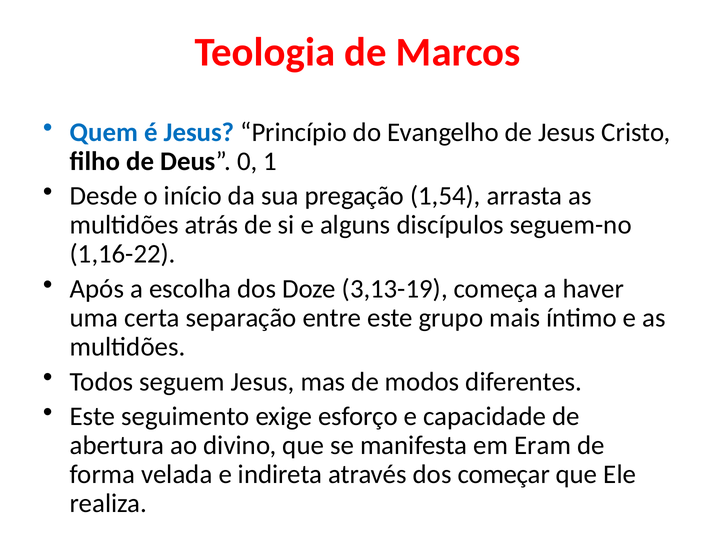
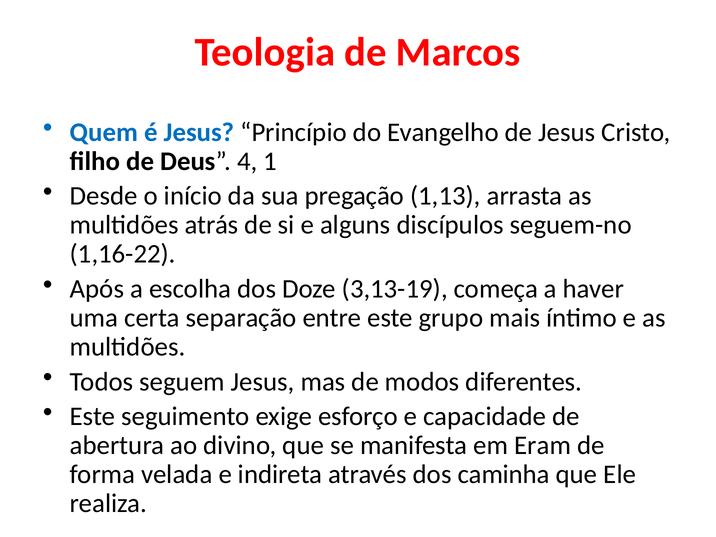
0: 0 -> 4
1,54: 1,54 -> 1,13
começar: começar -> caminha
